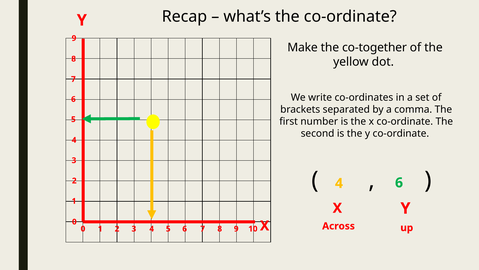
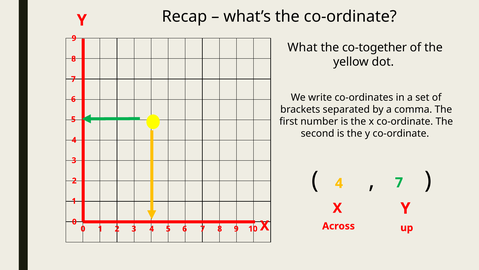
Make: Make -> What
4 6: 6 -> 7
